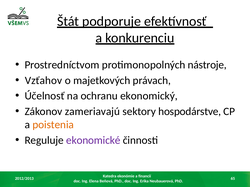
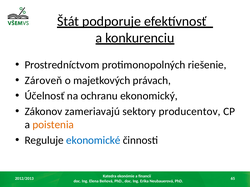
nástroje: nástroje -> riešenie
Vzťahov: Vzťahov -> Zároveň
hospodárstve: hospodárstve -> producentov
ekonomické colour: purple -> blue
